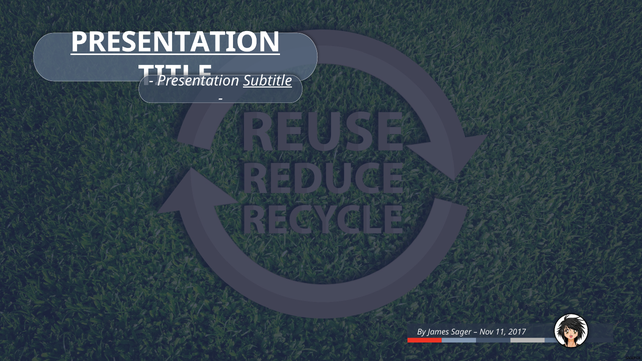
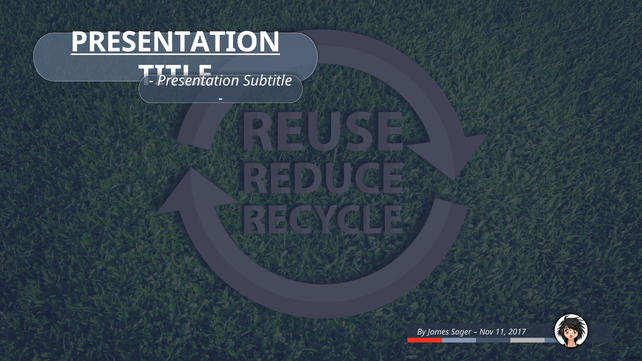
Subtitle underline: present -> none
